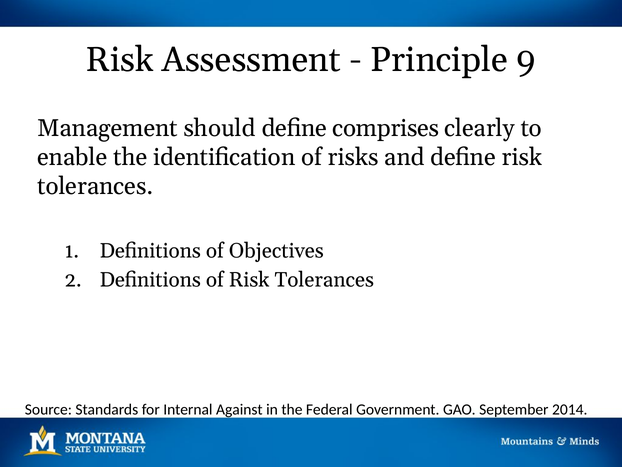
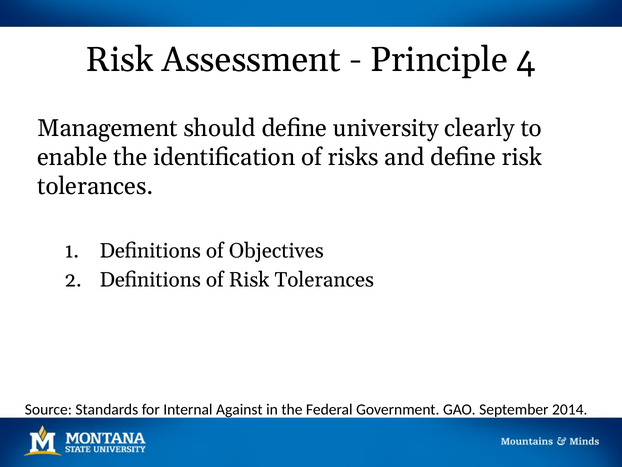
9: 9 -> 4
comprises: comprises -> university
